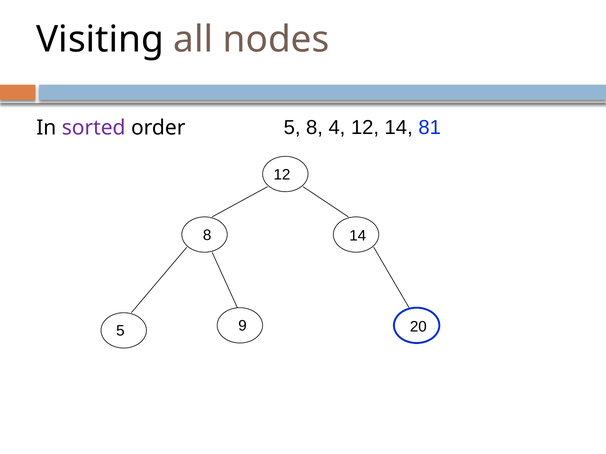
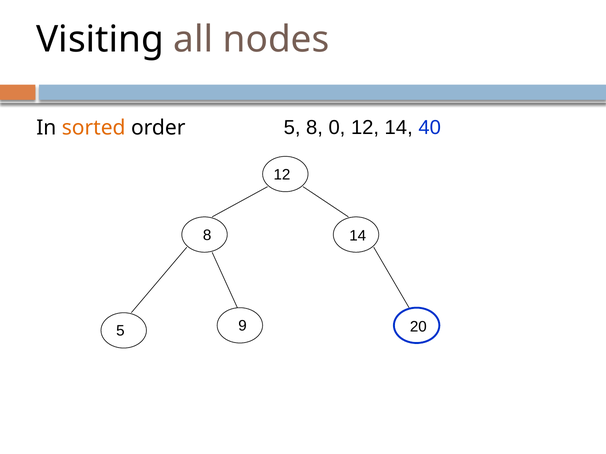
4: 4 -> 0
81: 81 -> 40
sorted colour: purple -> orange
